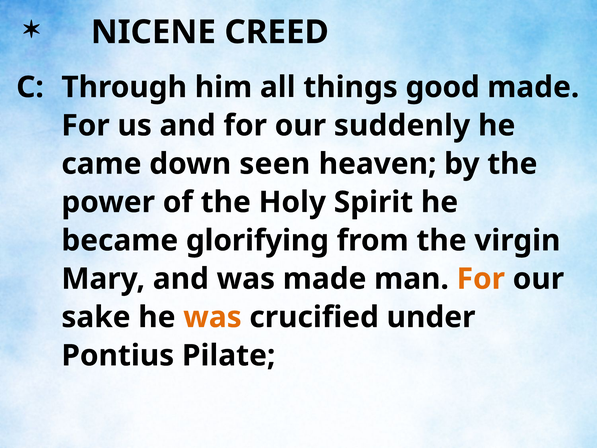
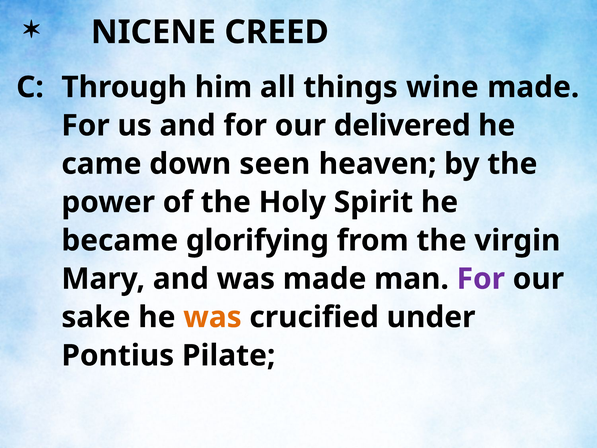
good: good -> wine
suddenly: suddenly -> delivered
For at (481, 279) colour: orange -> purple
